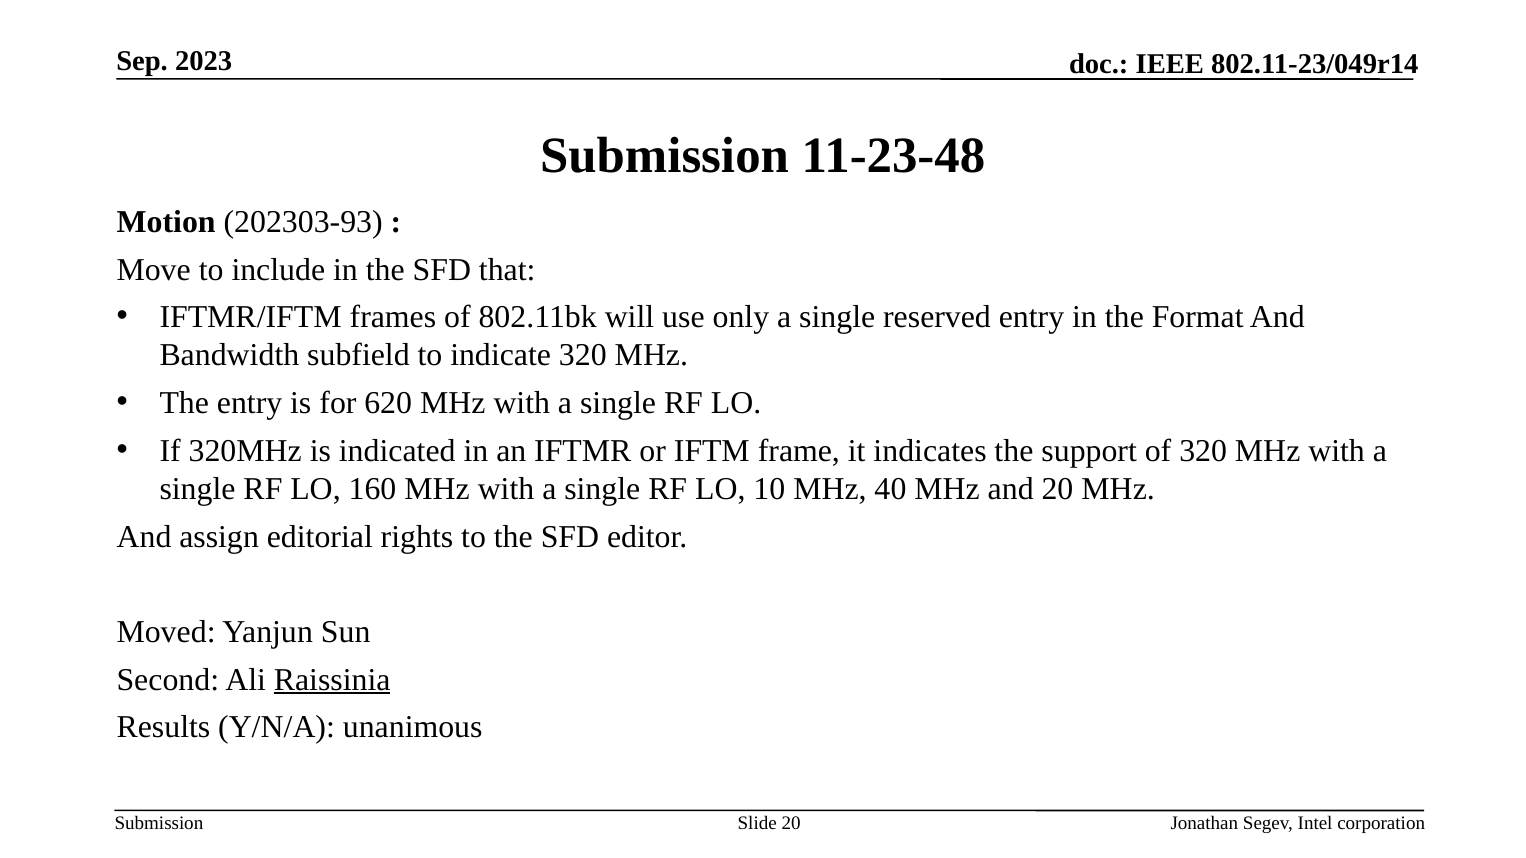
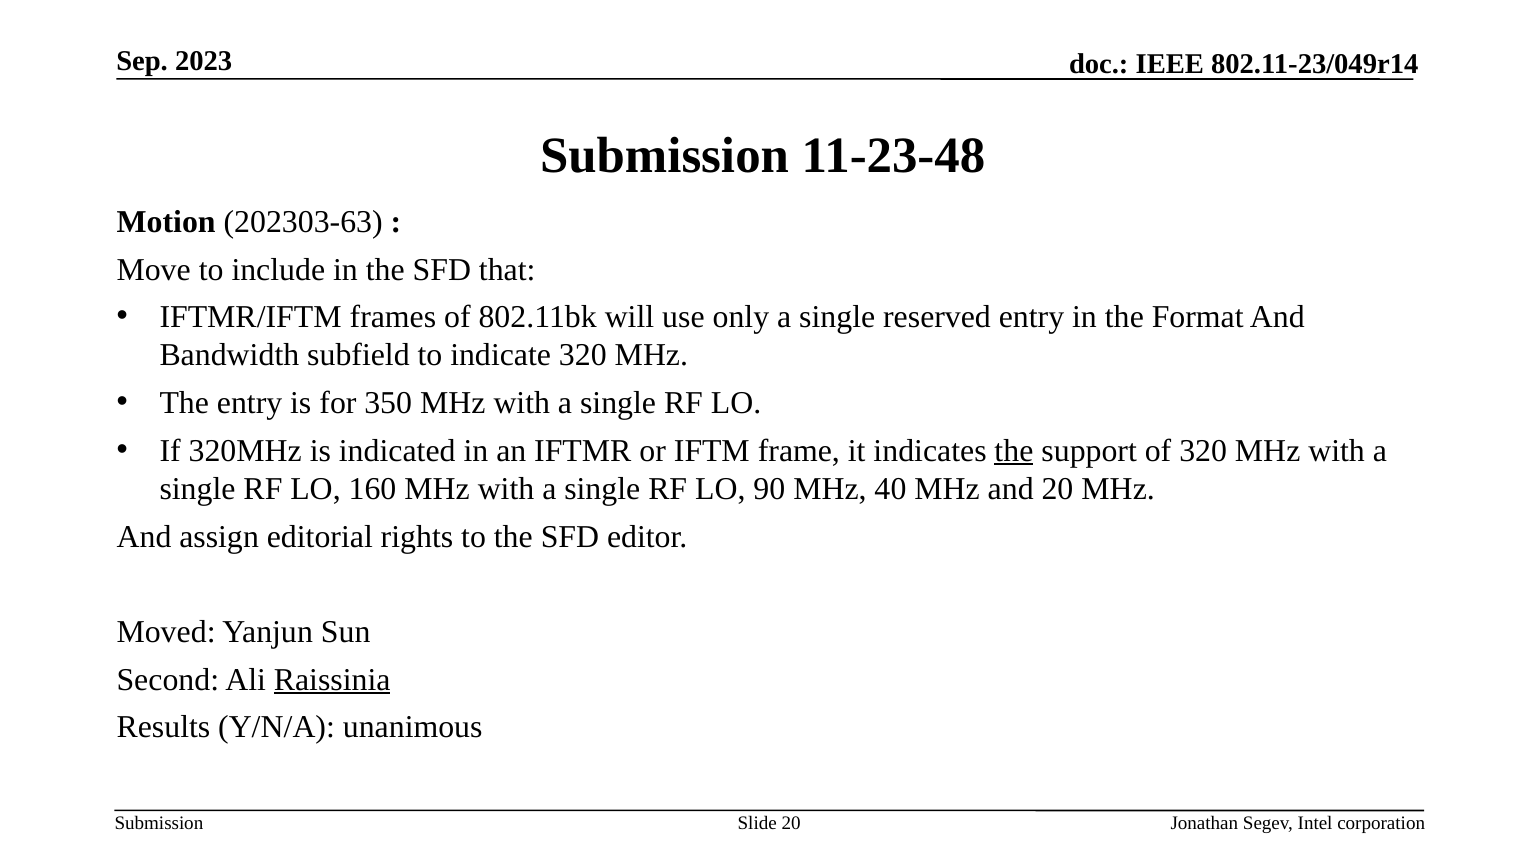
202303-93: 202303-93 -> 202303-63
620: 620 -> 350
the at (1014, 451) underline: none -> present
10: 10 -> 90
